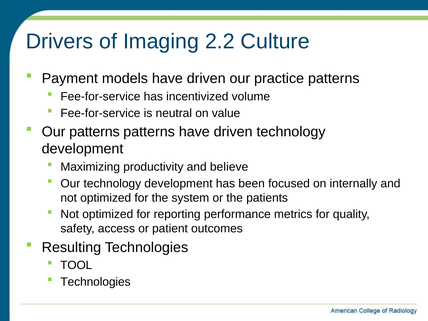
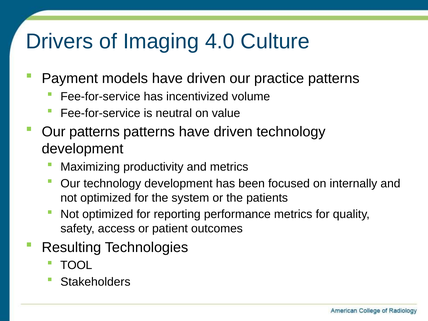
2.2: 2.2 -> 4.0
and believe: believe -> metrics
Technologies at (96, 282): Technologies -> Stakeholders
